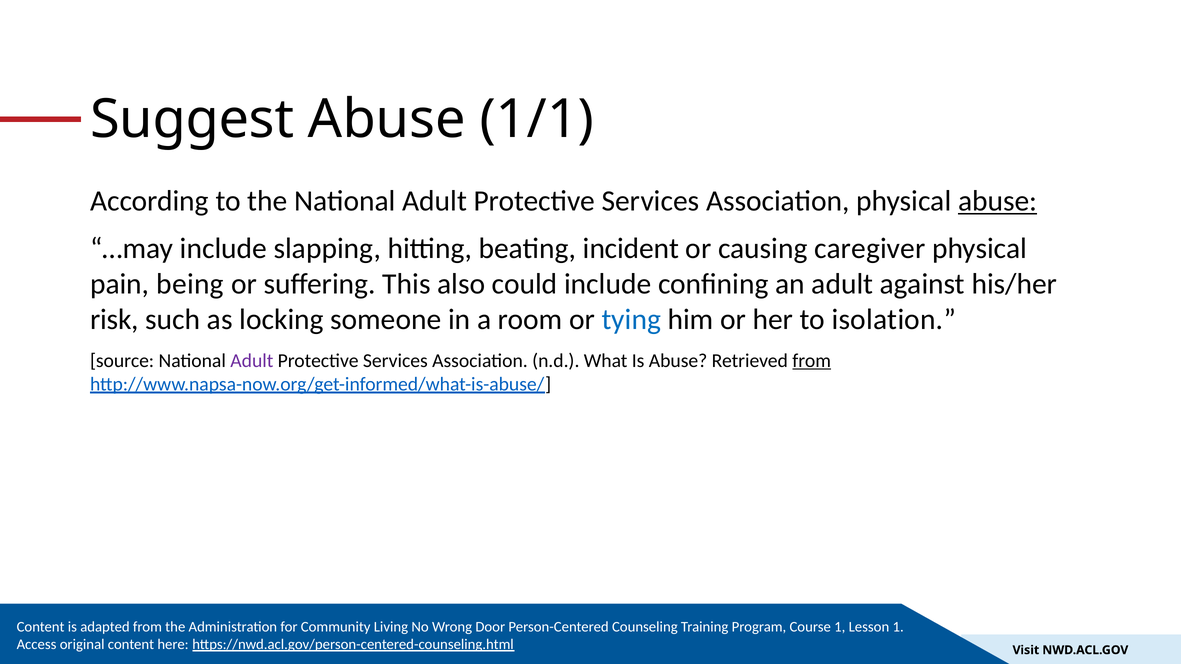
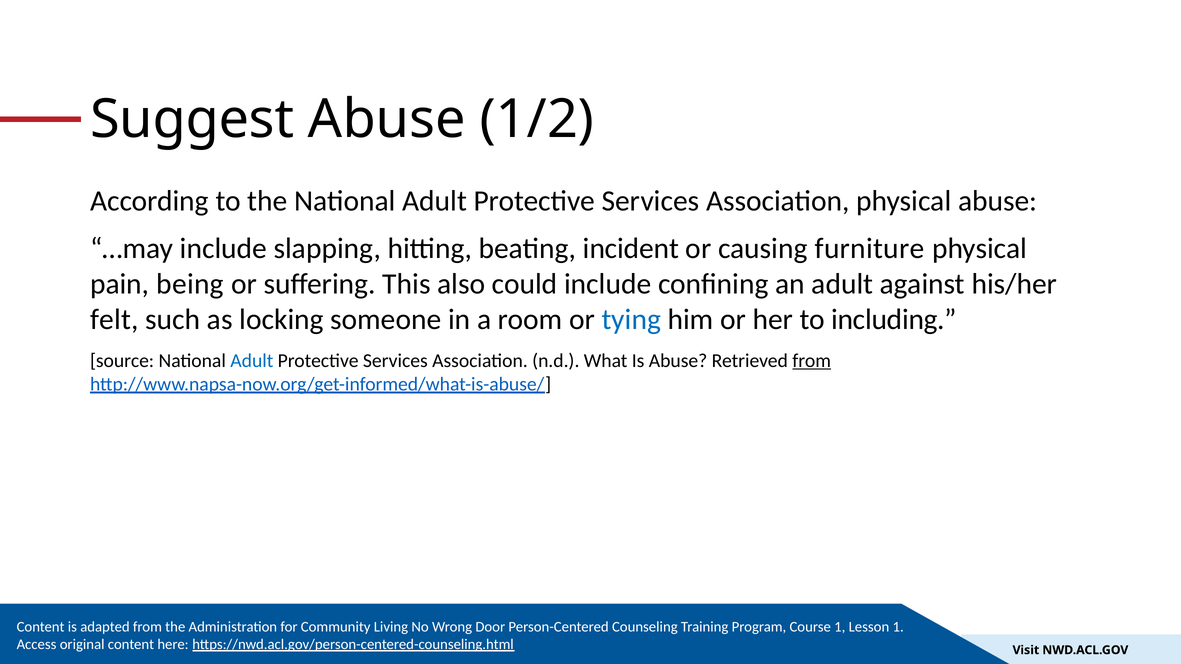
1/1: 1/1 -> 1/2
abuse at (998, 201) underline: present -> none
caregiver: caregiver -> furniture
risk: risk -> felt
isolation: isolation -> including
Adult at (252, 361) colour: purple -> blue
